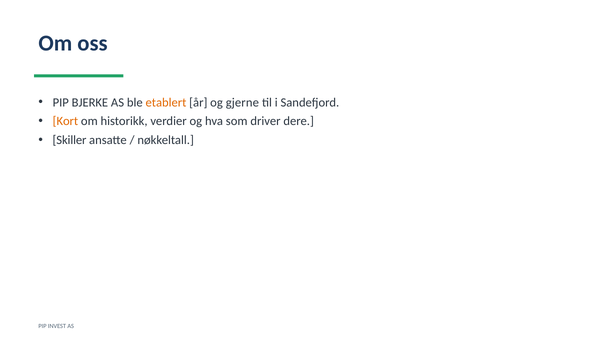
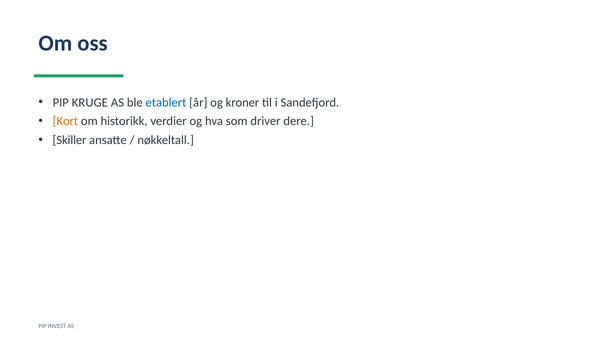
BJERKE: BJERKE -> KRUGE
etablert colour: orange -> blue
gjerne: gjerne -> kroner
